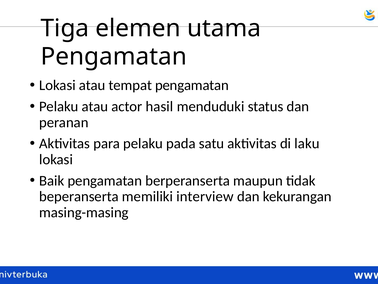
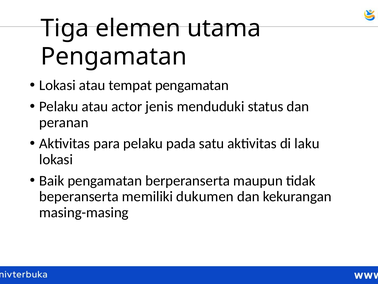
hasil: hasil -> jenis
interview: interview -> dukumen
